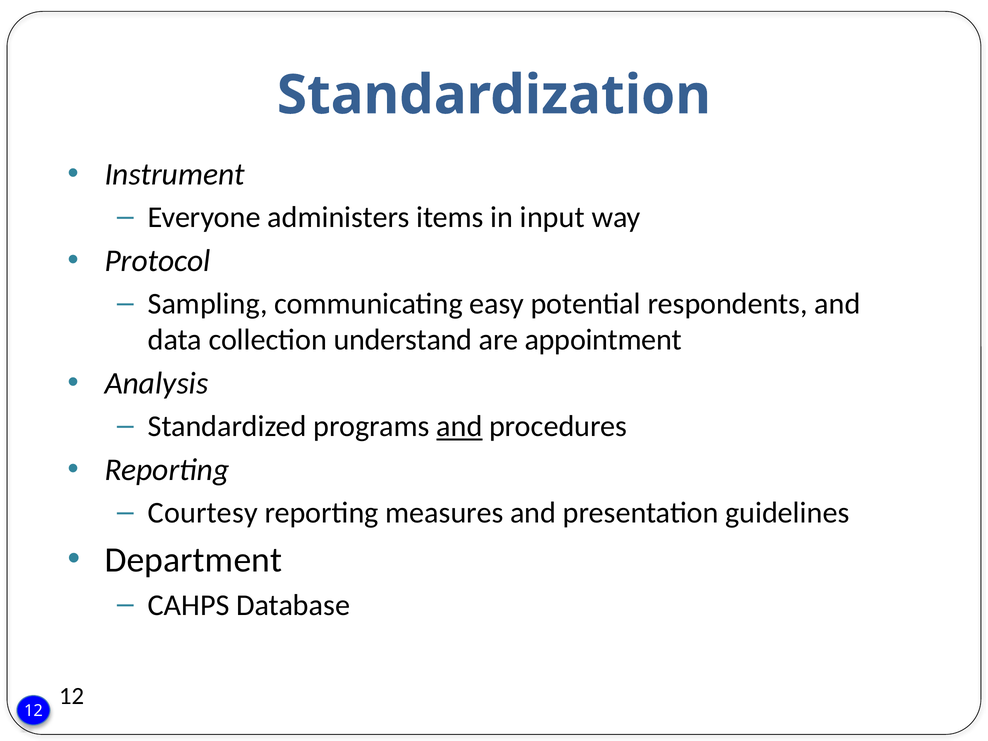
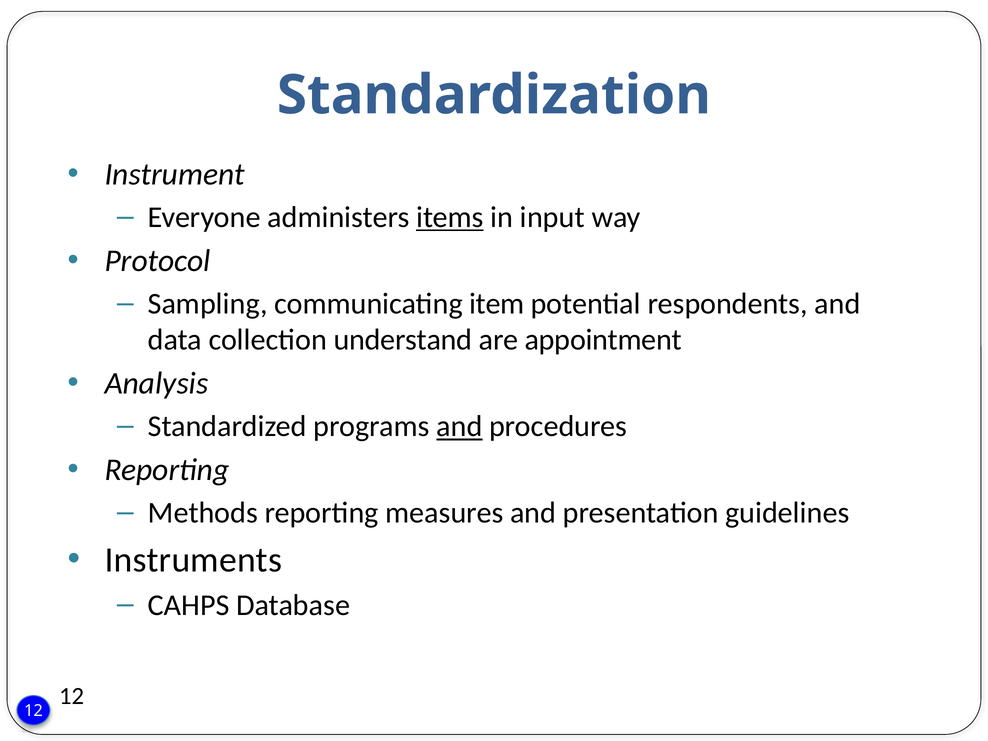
items underline: none -> present
easy: easy -> item
Courtesy: Courtesy -> Methods
Department: Department -> Instruments
